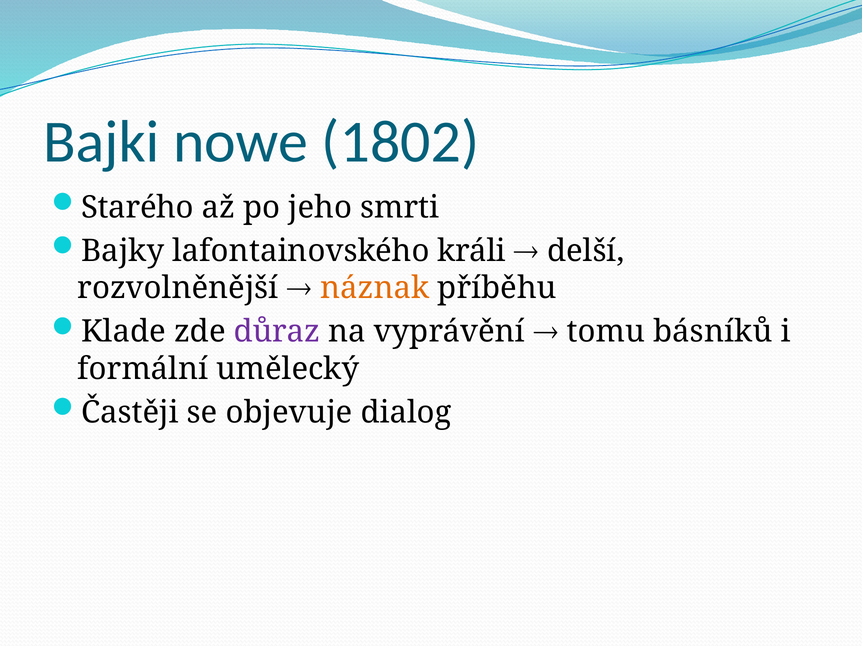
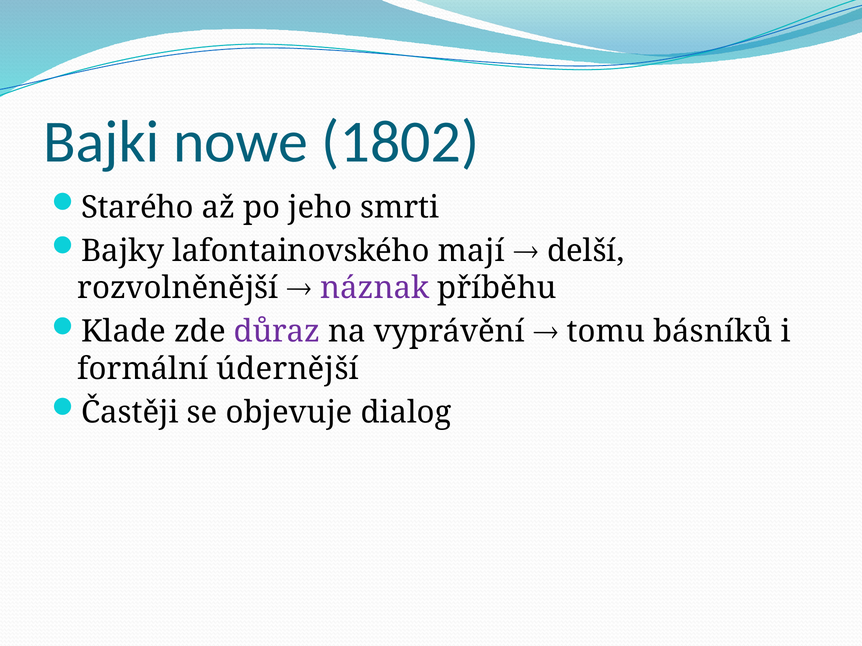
králi: králi -> mají
náznak colour: orange -> purple
umělecký: umělecký -> údernější
